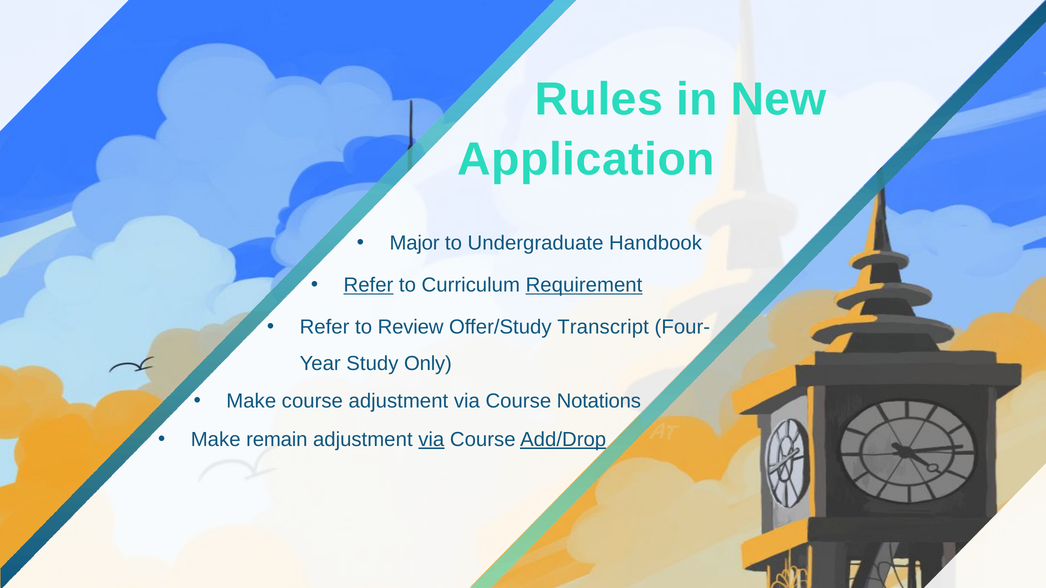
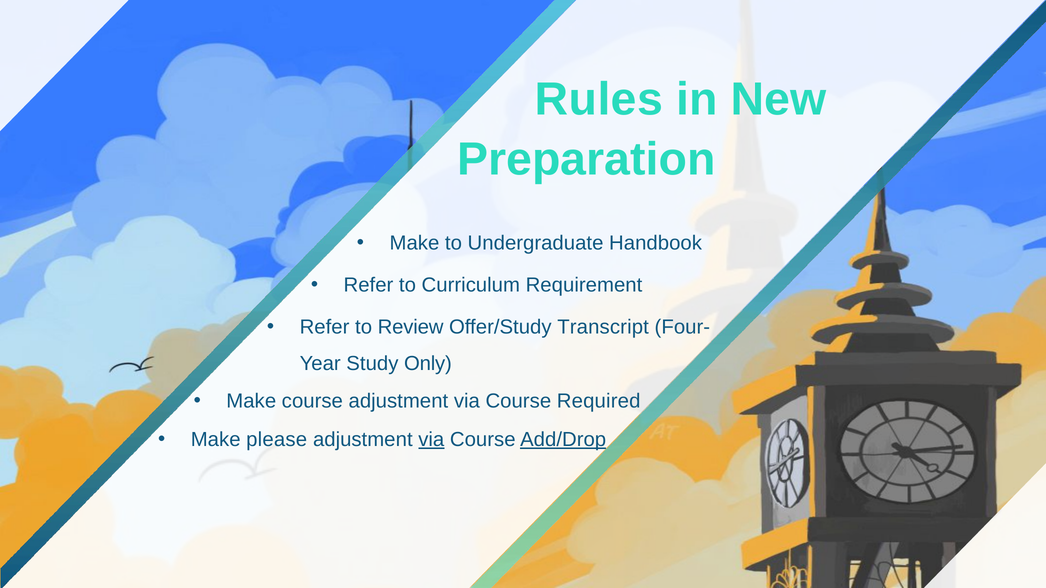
Application: Application -> Preparation
Major at (415, 243): Major -> Make
Refer at (368, 285) underline: present -> none
Requirement underline: present -> none
Notations: Notations -> Required
remain: remain -> please
